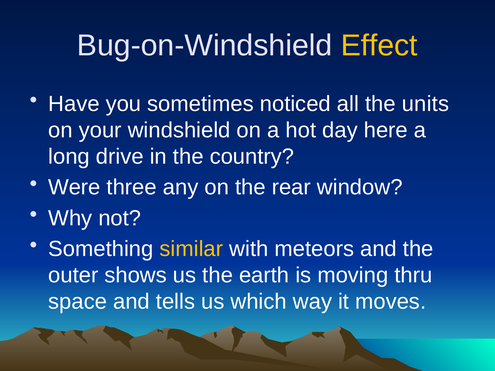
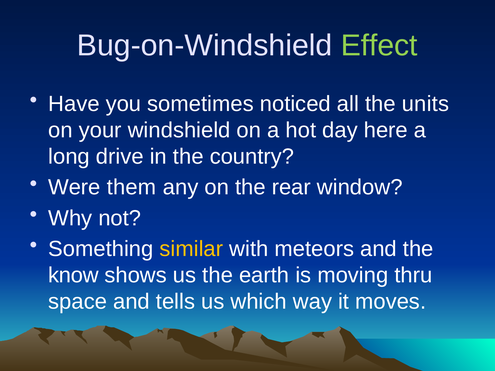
Effect colour: yellow -> light green
three: three -> them
outer: outer -> know
